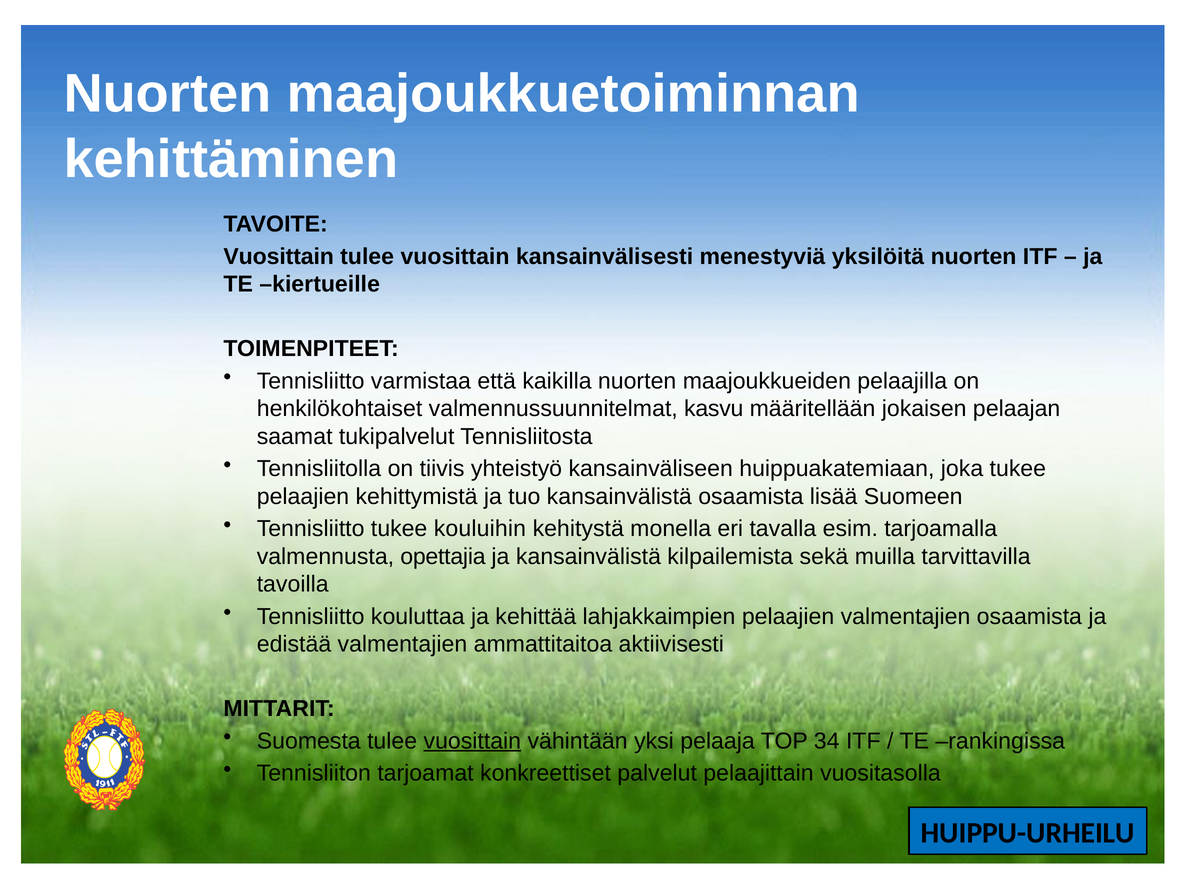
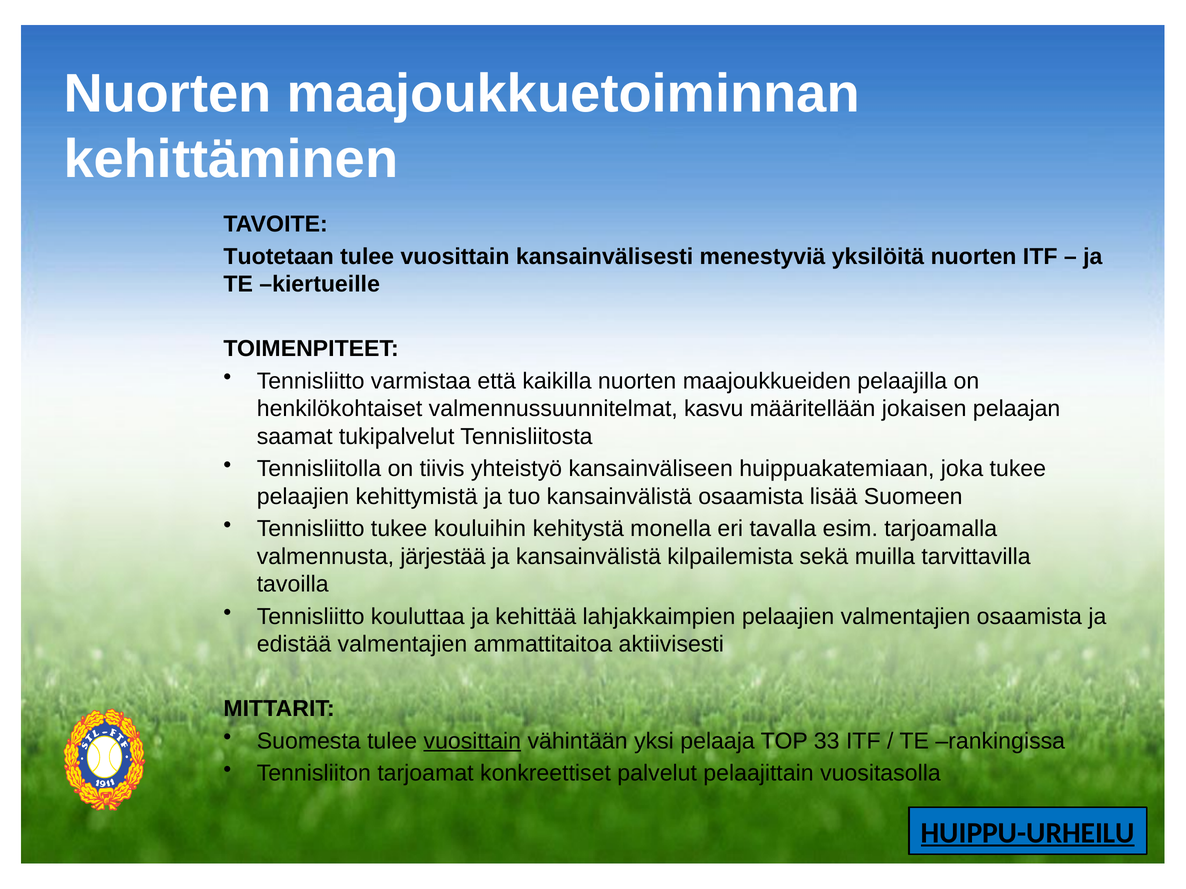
Vuosittain at (279, 257): Vuosittain -> Tuotetaan
opettajia: opettajia -> järjestää
34: 34 -> 33
HUIPPU-URHEILU underline: none -> present
